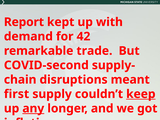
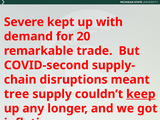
Report: Report -> Severe
42: 42 -> 20
first: first -> tree
any underline: present -> none
